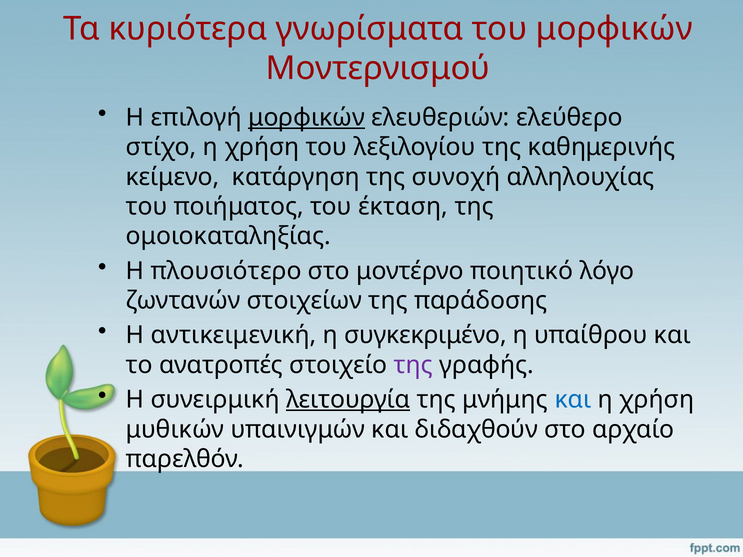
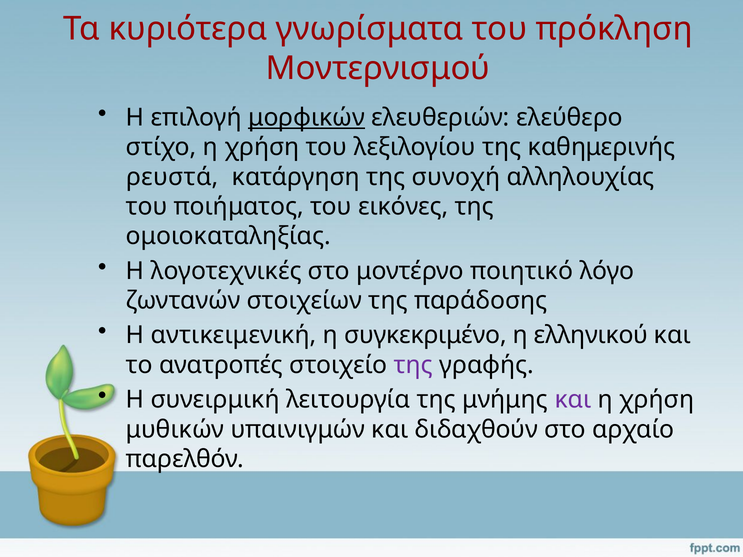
του μορφικών: μορφικών -> πρόκληση
κείμενο: κείμενο -> ρευστά
έκταση: έκταση -> εικόνες
πλουσιότερο: πλουσιότερο -> λογοτεχνικές
υπαίθρου: υπαίθρου -> ελληνικού
λειτουργία underline: present -> none
και at (573, 400) colour: blue -> purple
